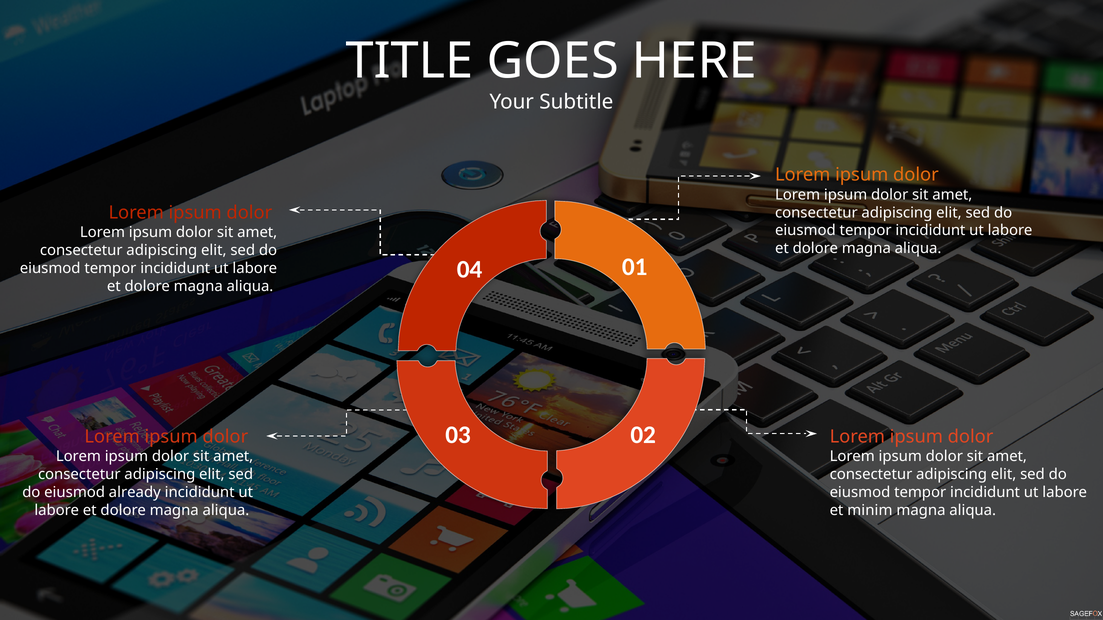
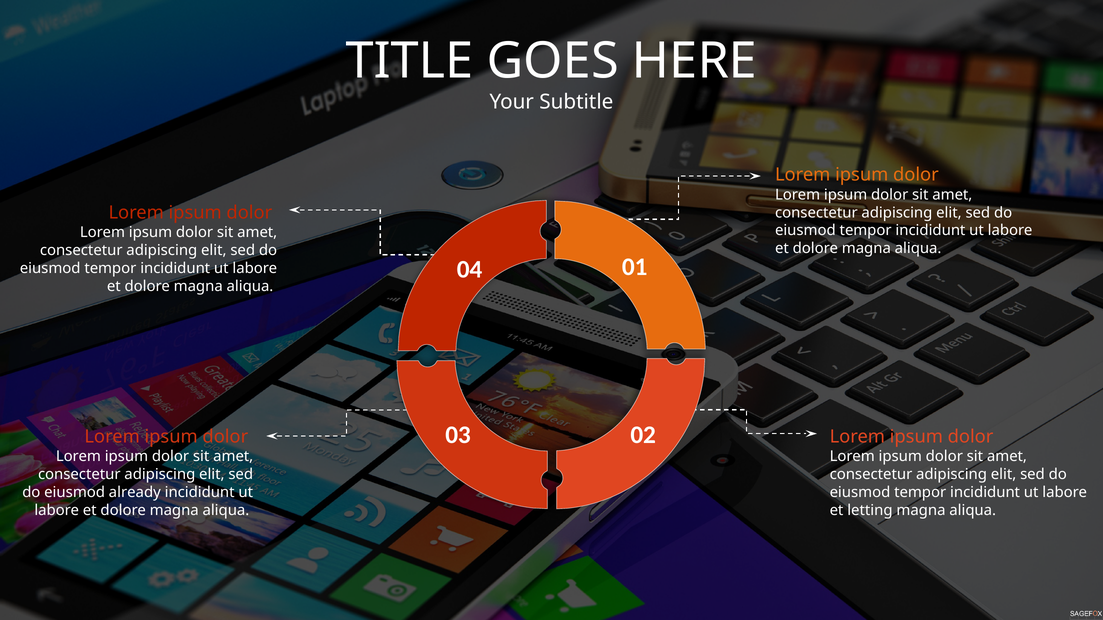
minim: minim -> letting
